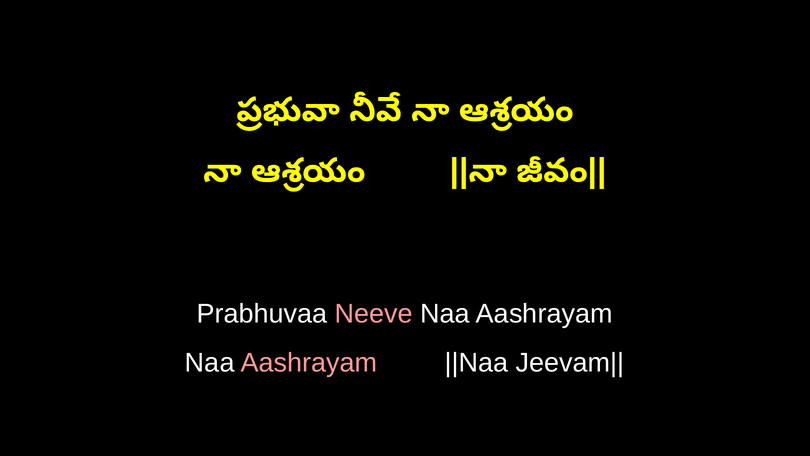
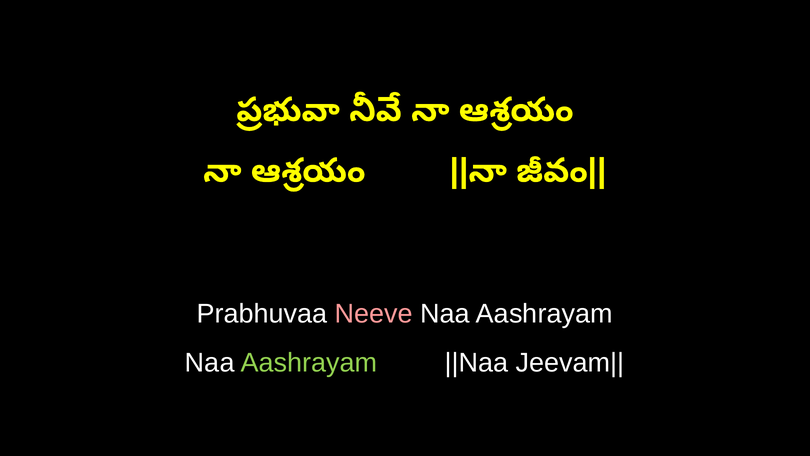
Aashrayam at (309, 362) colour: pink -> light green
